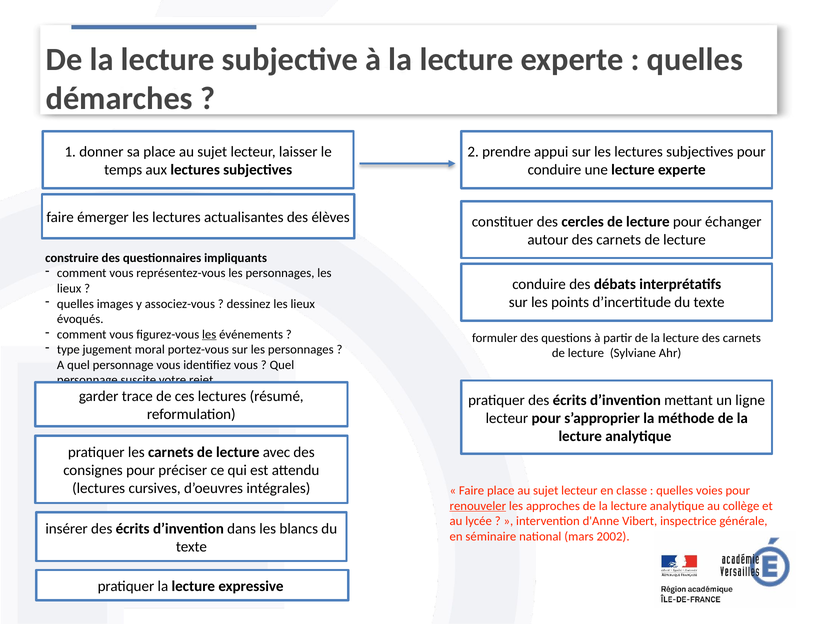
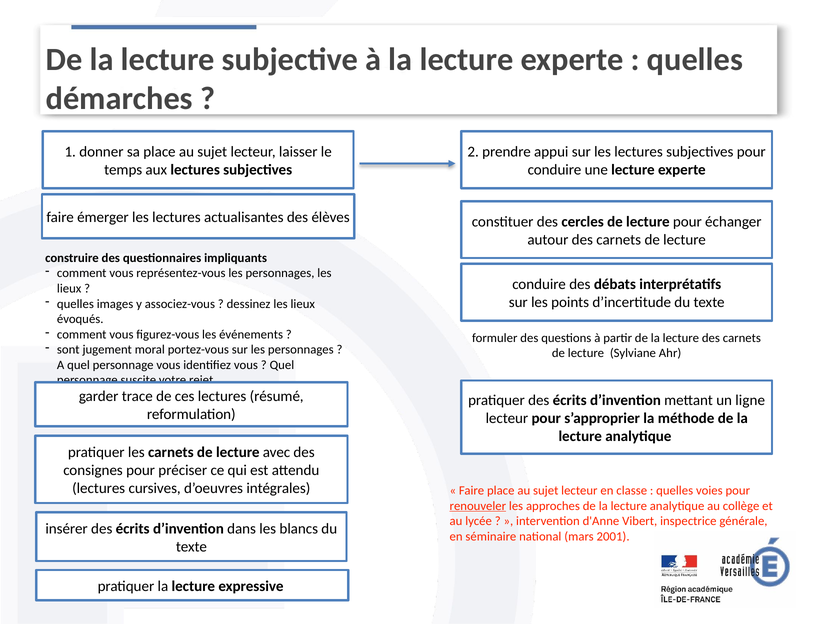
les at (209, 335) underline: present -> none
type: type -> sont
2002: 2002 -> 2001
